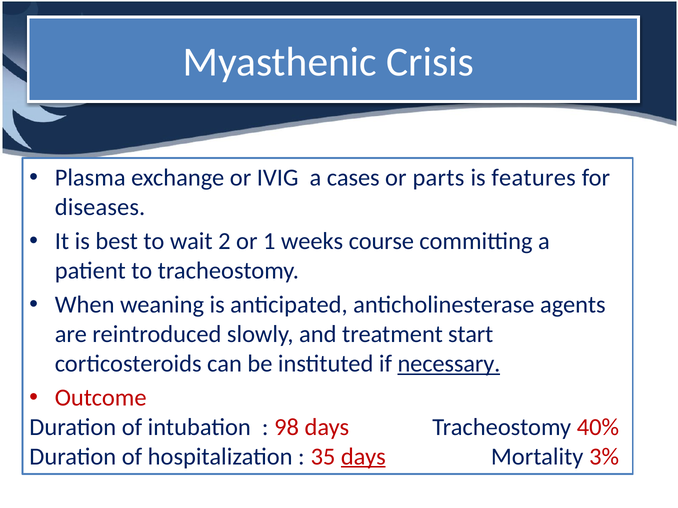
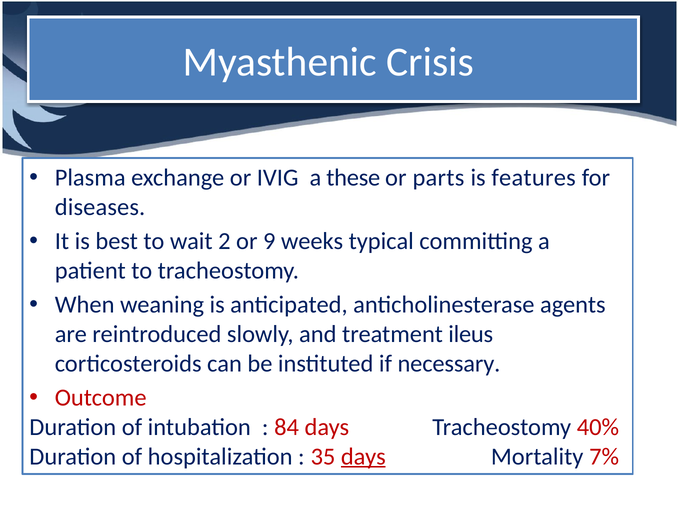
cases: cases -> these
1: 1 -> 9
course: course -> typical
start: start -> ileus
necessary underline: present -> none
98: 98 -> 84
3%: 3% -> 7%
